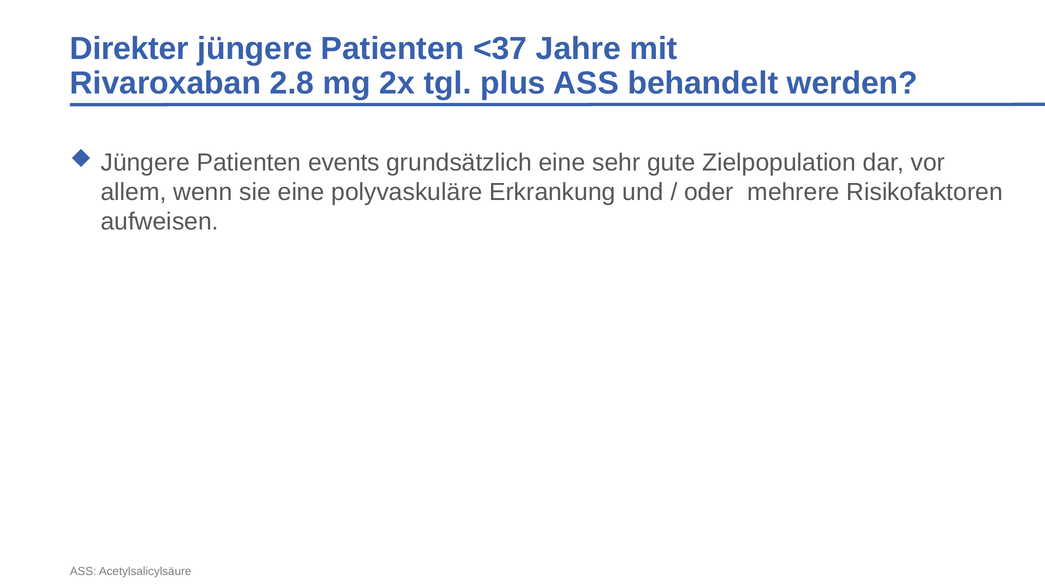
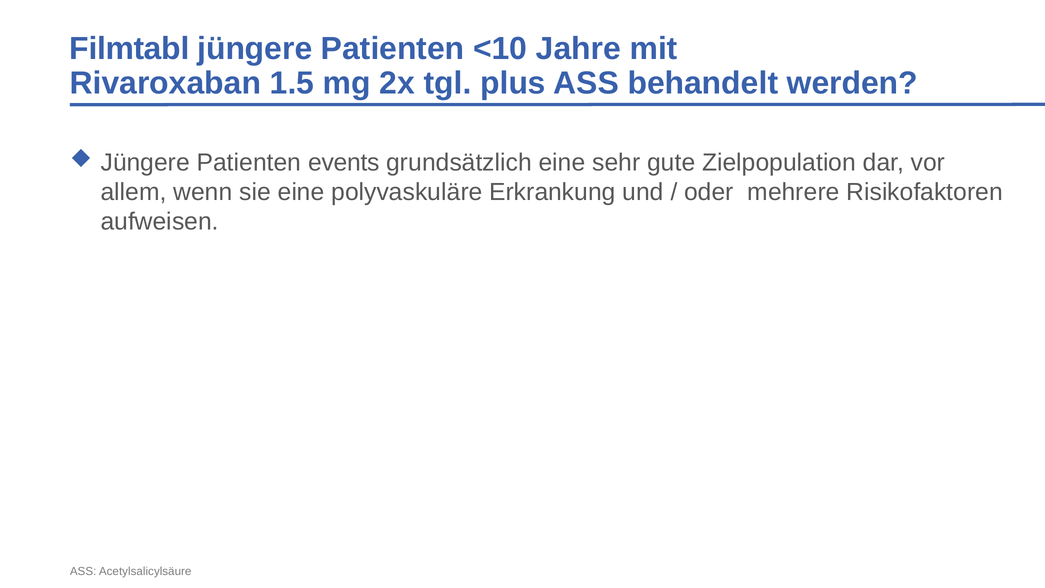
Direkter: Direkter -> Filmtabl
<37: <37 -> <10
2.8: 2.8 -> 1.5
